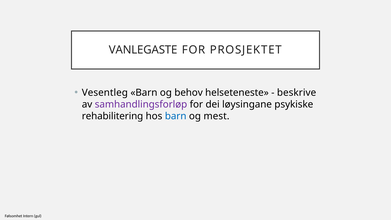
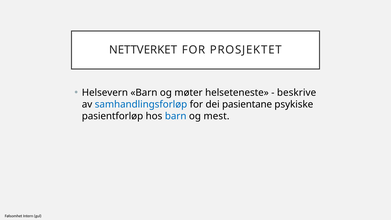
VANLEGASTE: VANLEGASTE -> NETTVERKET
Vesentleg: Vesentleg -> Helsevern
behov: behov -> møter
samhandlingsforløp colour: purple -> blue
løysingane: løysingane -> pasientane
rehabilitering: rehabilitering -> pasientforløp
